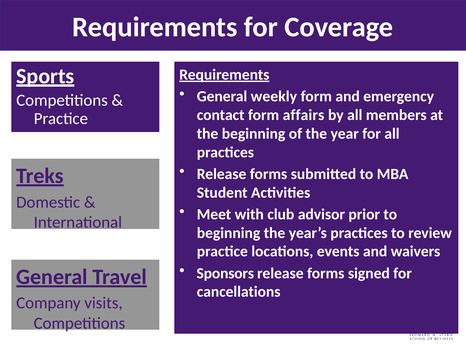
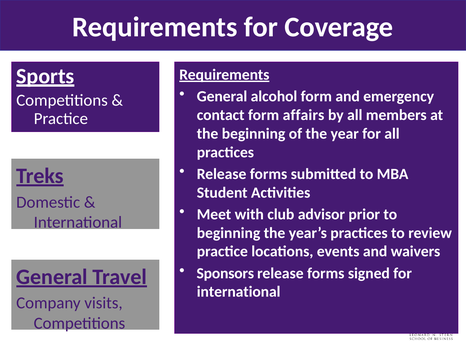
weekly: weekly -> alcohol
cancellations at (239, 292): cancellations -> international
